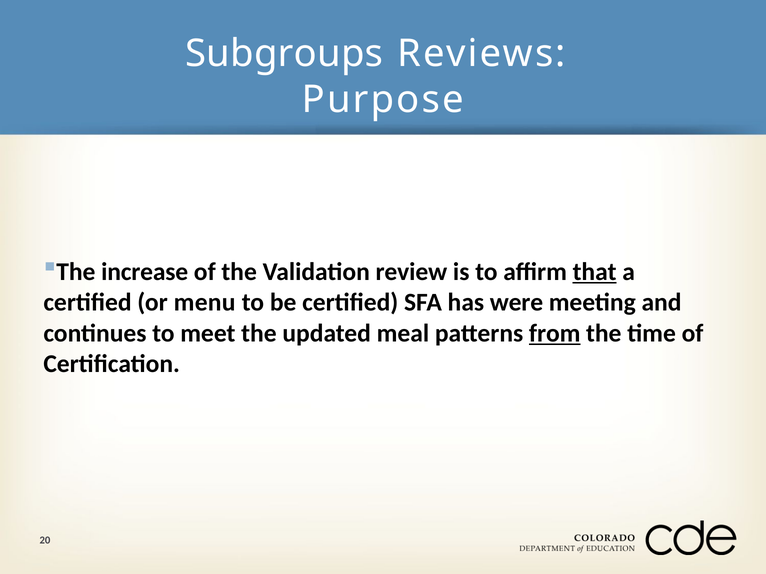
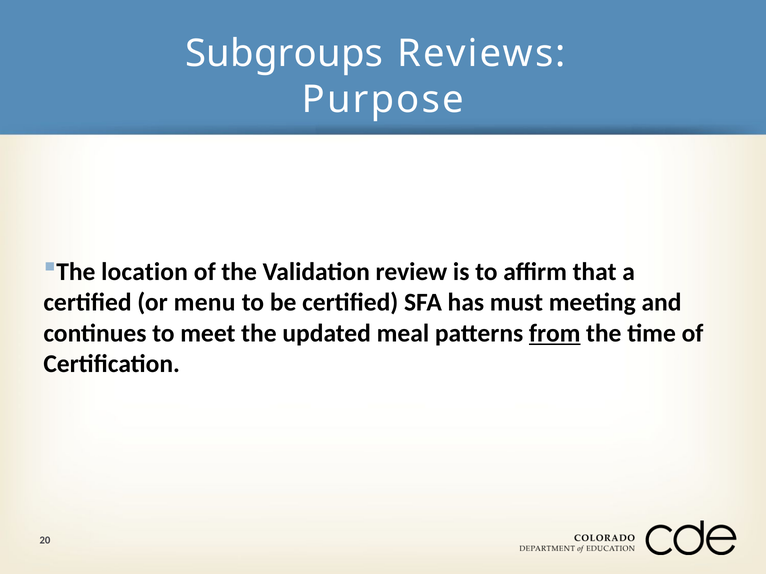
increase: increase -> location
that underline: present -> none
were: were -> must
